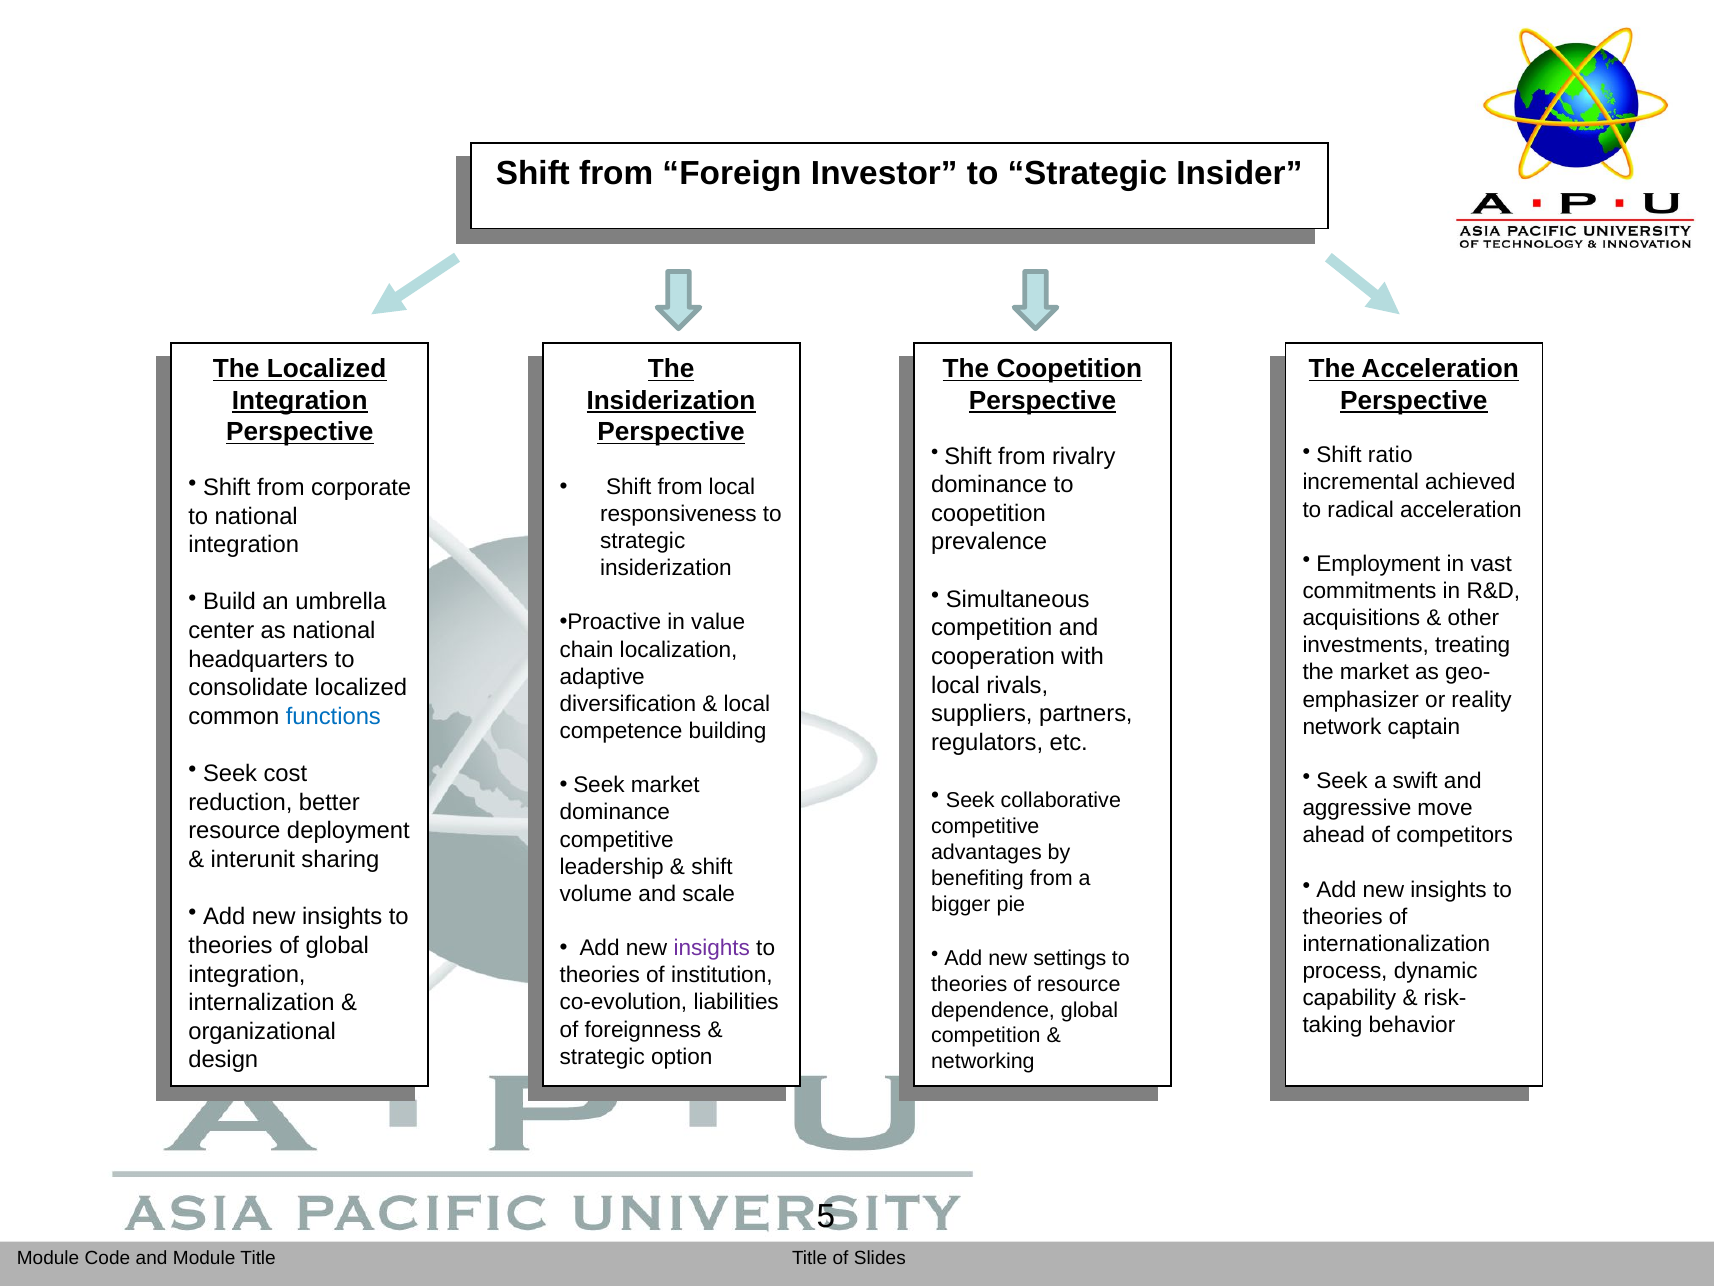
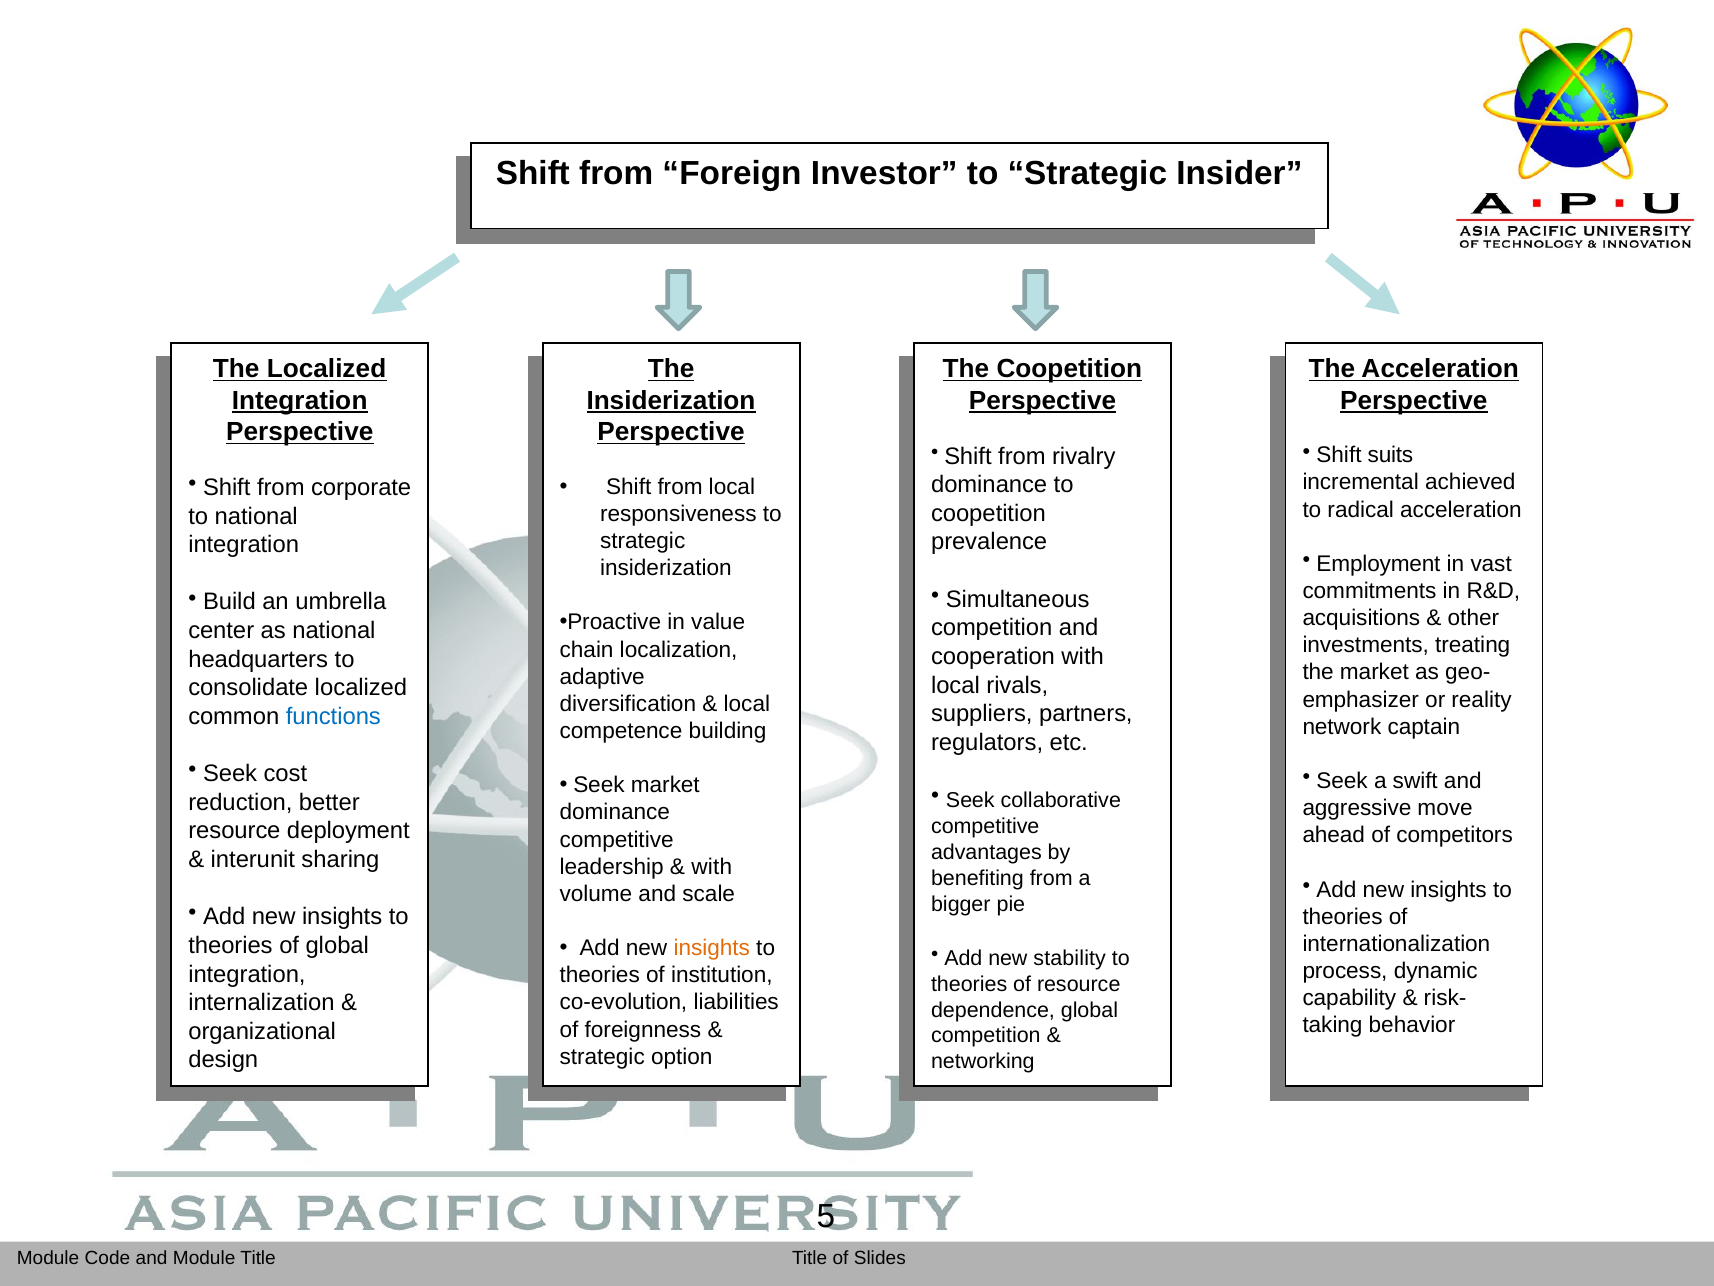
ratio: ratio -> suits
shift at (712, 866): shift -> with
insights at (712, 948) colour: purple -> orange
settings: settings -> stability
